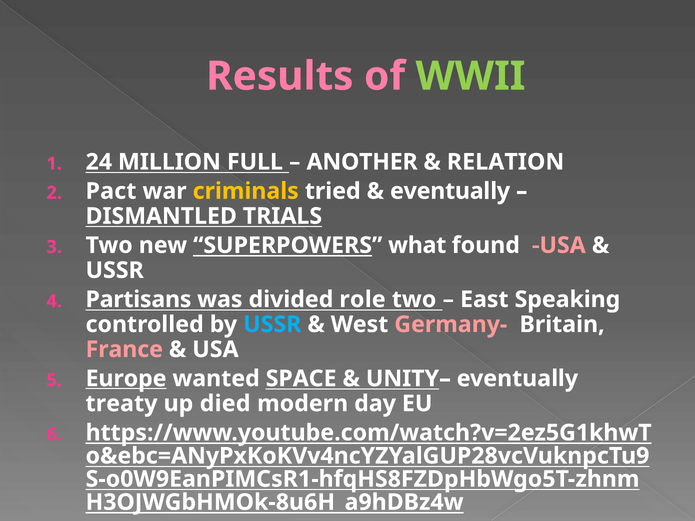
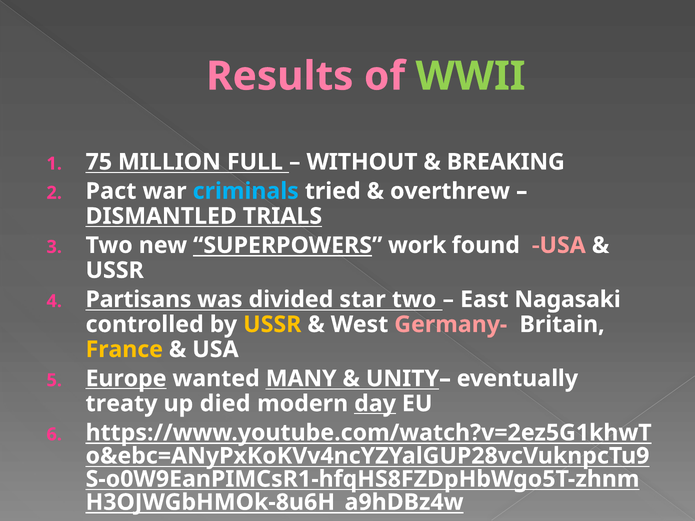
24: 24 -> 75
ANOTHER: ANOTHER -> WITHOUT
RELATION: RELATION -> BREAKING
criminals colour: yellow -> light blue
eventually at (450, 191): eventually -> overthrew
what: what -> work
role: role -> star
Speaking: Speaking -> Nagasaki
USSR at (272, 325) colour: light blue -> yellow
France colour: pink -> yellow
SPACE: SPACE -> MANY
day underline: none -> present
